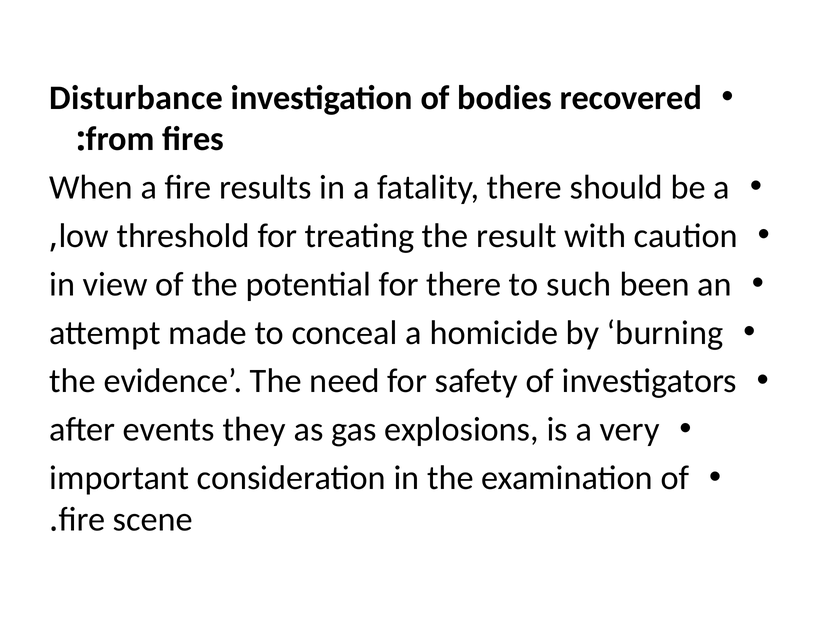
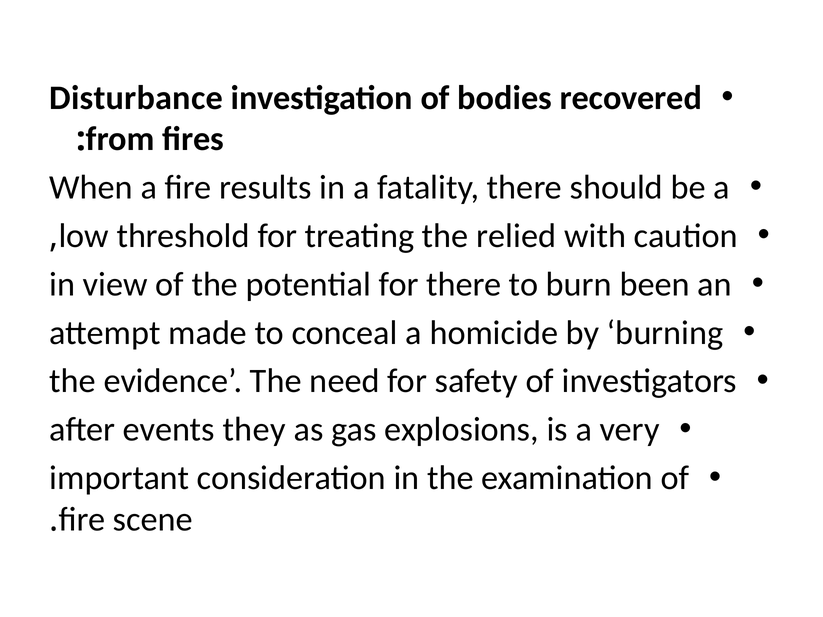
result: result -> relied
such: such -> burn
